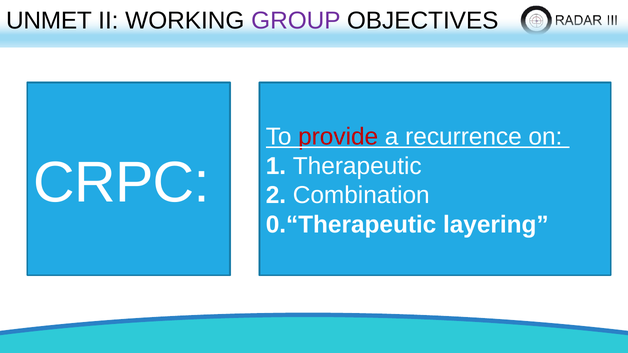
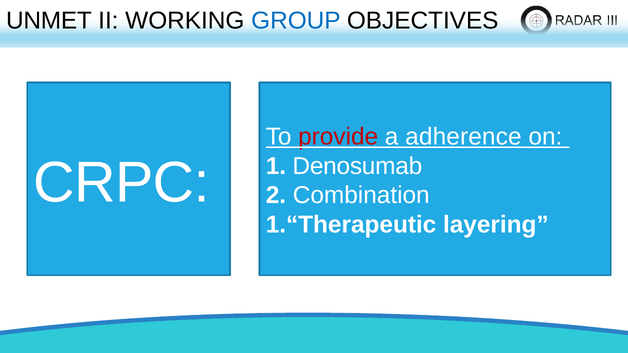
GROUP colour: purple -> blue
recurrence: recurrence -> adherence
Therapeutic: Therapeutic -> Denosumab
0.“Therapeutic: 0.“Therapeutic -> 1.“Therapeutic
